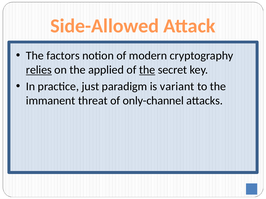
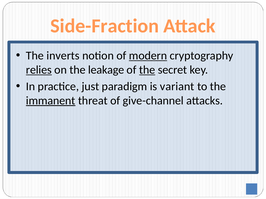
Side-Allowed: Side-Allowed -> Side-Fraction
factors: factors -> inverts
modern underline: none -> present
applied: applied -> leakage
immanent underline: none -> present
only-channel: only-channel -> give-channel
